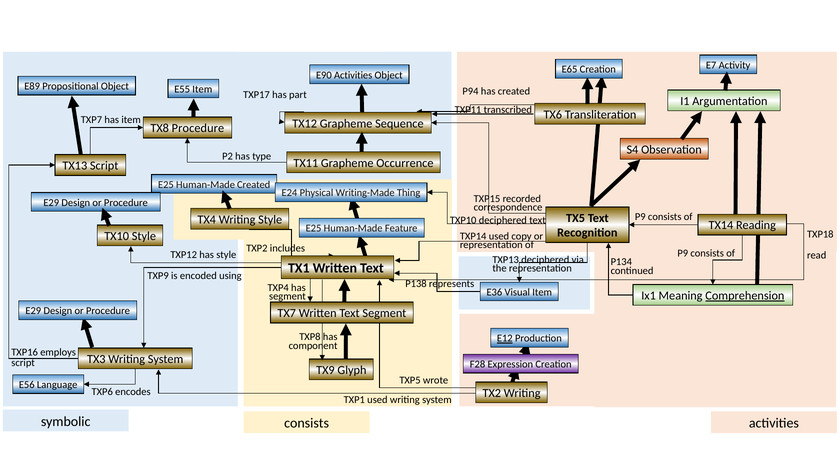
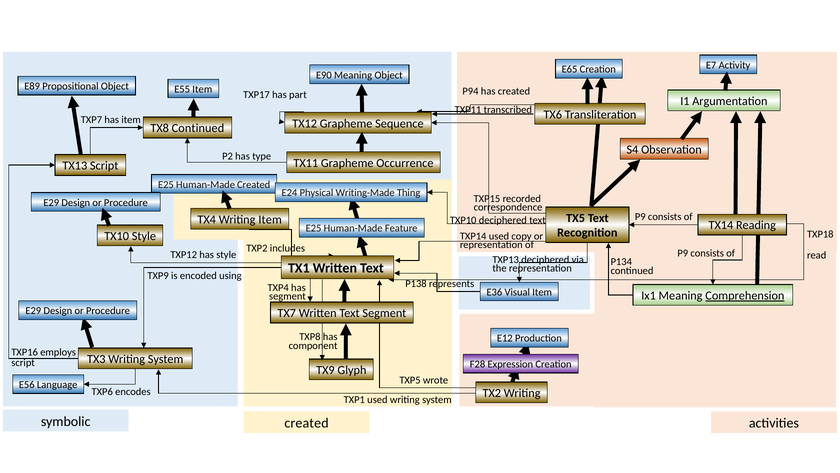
E90 Activities: Activities -> Meaning
TX8 Procedure: Procedure -> Continued
Writing Style: Style -> Item
E12 underline: present -> none
consists at (307, 423): consists -> created
